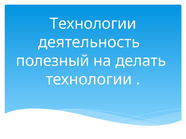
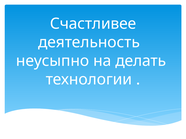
Технологии at (93, 24): Технологии -> Счастливее
полезный: полезный -> неусыпно
